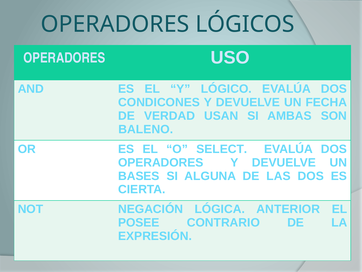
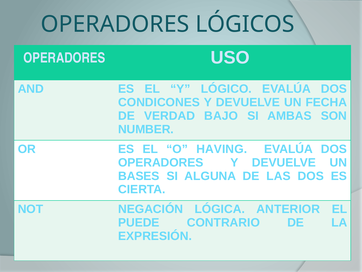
USAN: USAN -> BAJO
BALENO: BALENO -> NUMBER
SELECT: SELECT -> HAVING
POSEE: POSEE -> PUEDE
